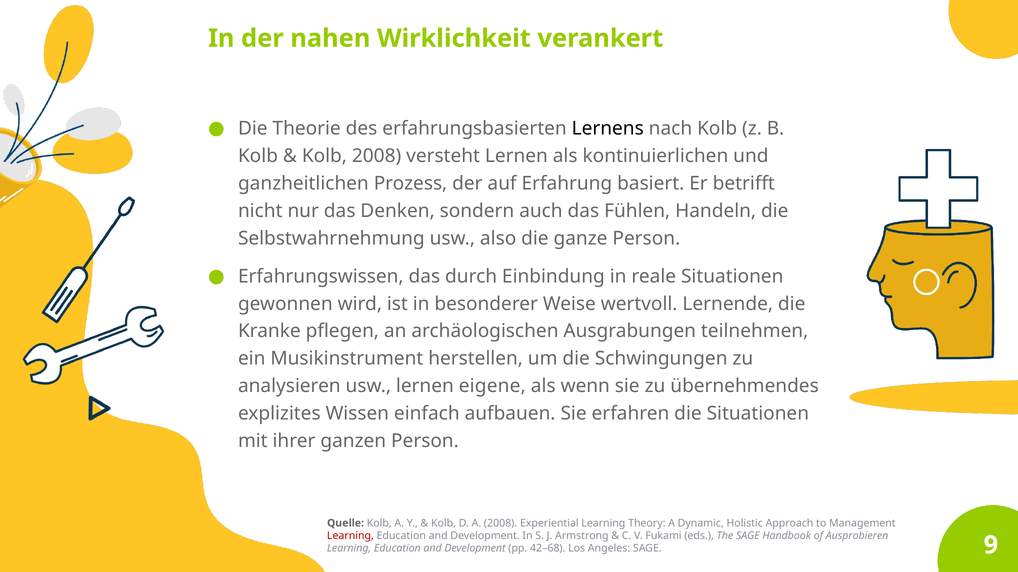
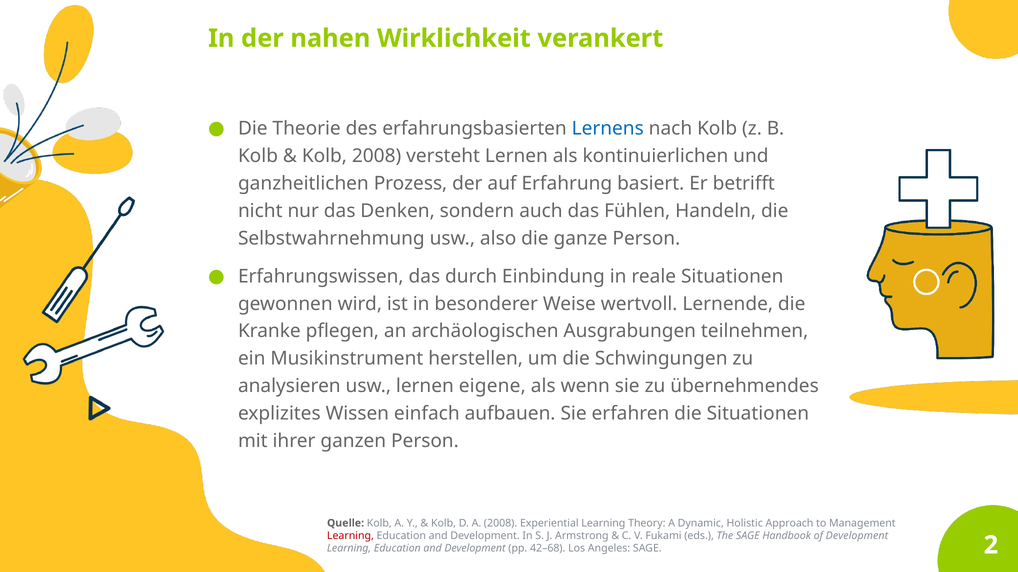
Lernens colour: black -> blue
of Ausprobieren: Ausprobieren -> Development
9: 9 -> 2
